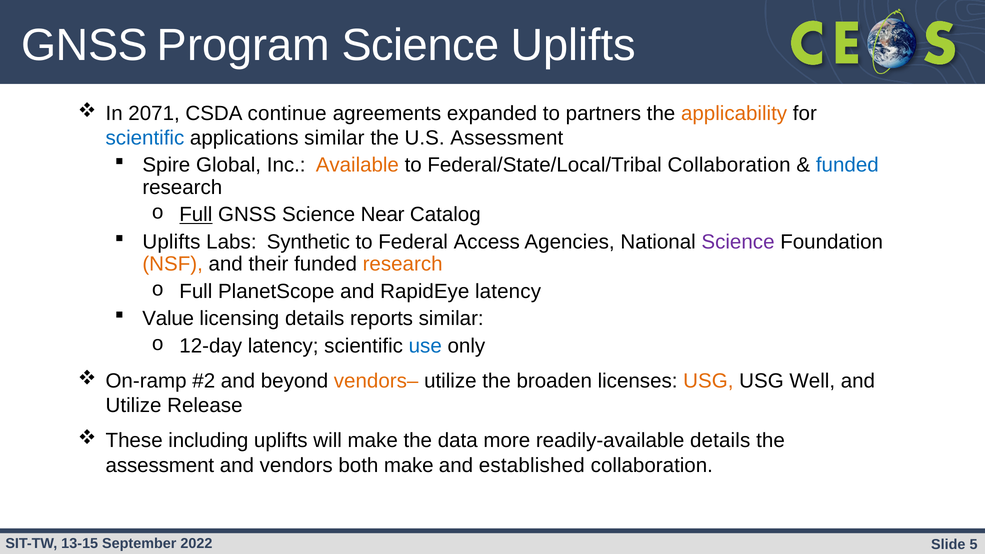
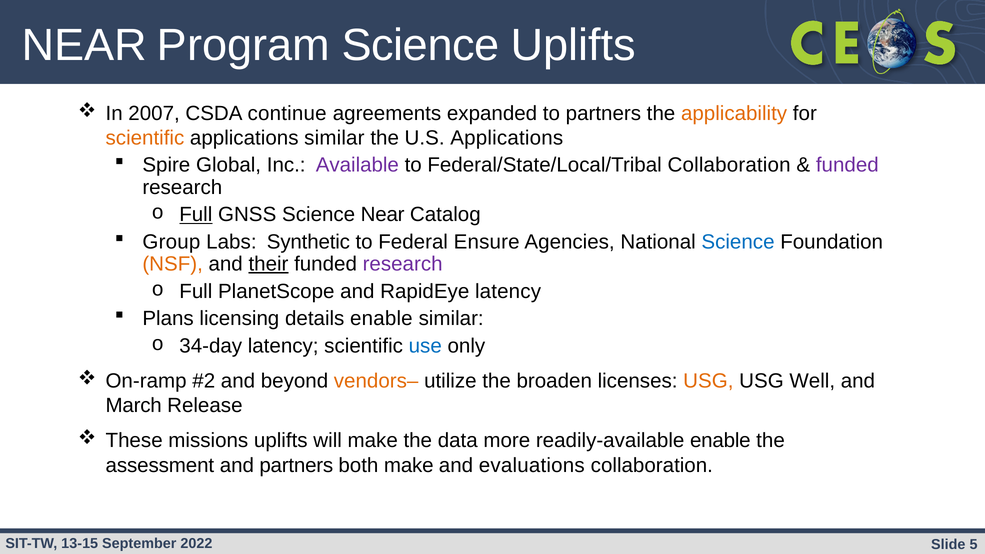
GNSS at (84, 45): GNSS -> NEAR
2071: 2071 -> 2007
scientific at (145, 138) colour: blue -> orange
U.S Assessment: Assessment -> Applications
Available colour: orange -> purple
funded at (847, 165) colour: blue -> purple
Uplifts at (171, 242): Uplifts -> Group
Access: Access -> Ensure
Science at (738, 242) colour: purple -> blue
their underline: none -> present
research at (403, 264) colour: orange -> purple
Value: Value -> Plans
details reports: reports -> enable
12-day: 12-day -> 34-day
Utilize at (134, 406): Utilize -> March
including: including -> missions
readily-available details: details -> enable
and vendors: vendors -> partners
established: established -> evaluations
